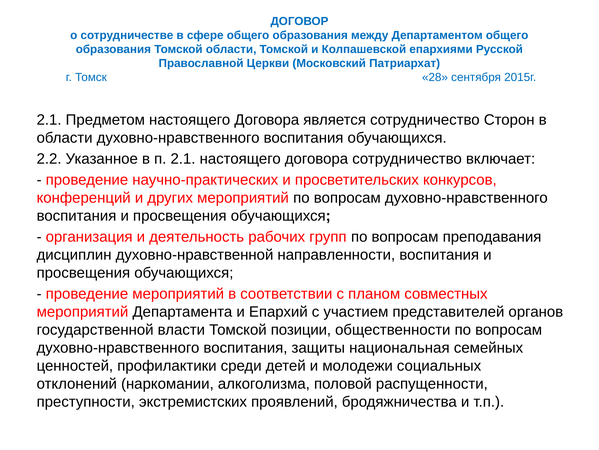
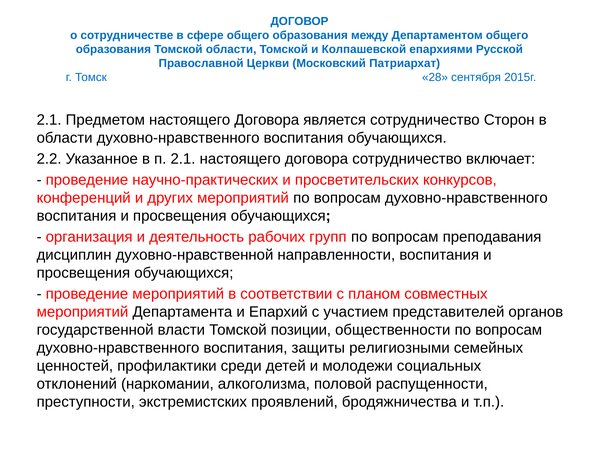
национальная: национальная -> религиозными
